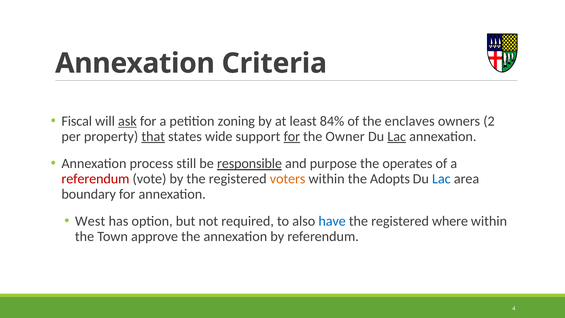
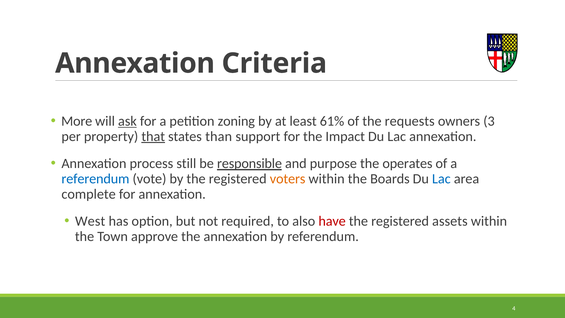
Fiscal: Fiscal -> More
84%: 84% -> 61%
enclaves: enclaves -> requests
2: 2 -> 3
wide: wide -> than
for at (292, 136) underline: present -> none
Owner: Owner -> Impact
Lac at (397, 136) underline: present -> none
referendum at (95, 179) colour: red -> blue
Adopts: Adopts -> Boards
boundary: boundary -> complete
have colour: blue -> red
where: where -> assets
